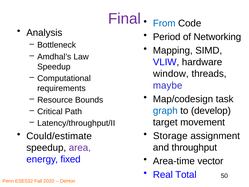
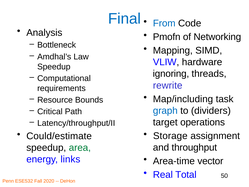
Final colour: purple -> blue
Period: Period -> Pmofn
window: window -> ignoring
maybe: maybe -> rewrite
Map/codesign: Map/codesign -> Map/including
develop: develop -> dividers
movement: movement -> operations
area colour: purple -> green
fixed: fixed -> links
